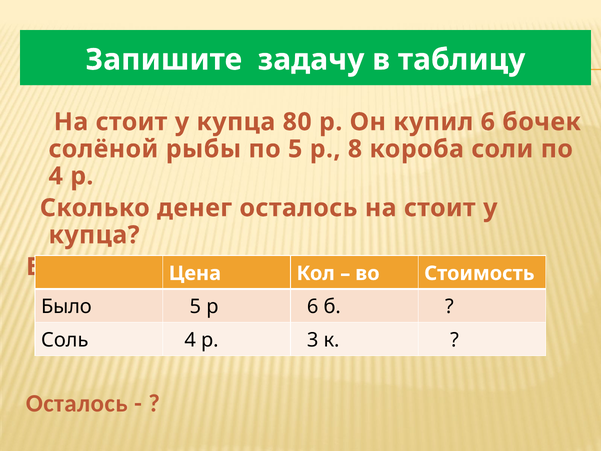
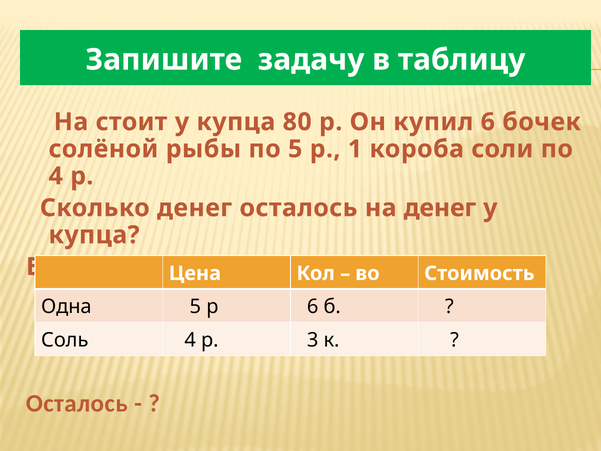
8: 8 -> 1
осталось на стоит: стоит -> денег
Было at (66, 307): Было -> Одна
